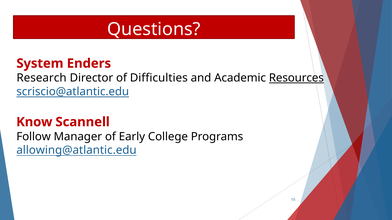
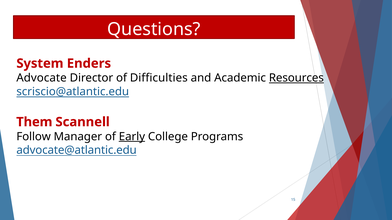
Research: Research -> Advocate
Know: Know -> Them
Early underline: none -> present
allowing@atlantic.edu: allowing@atlantic.edu -> advocate@atlantic.edu
